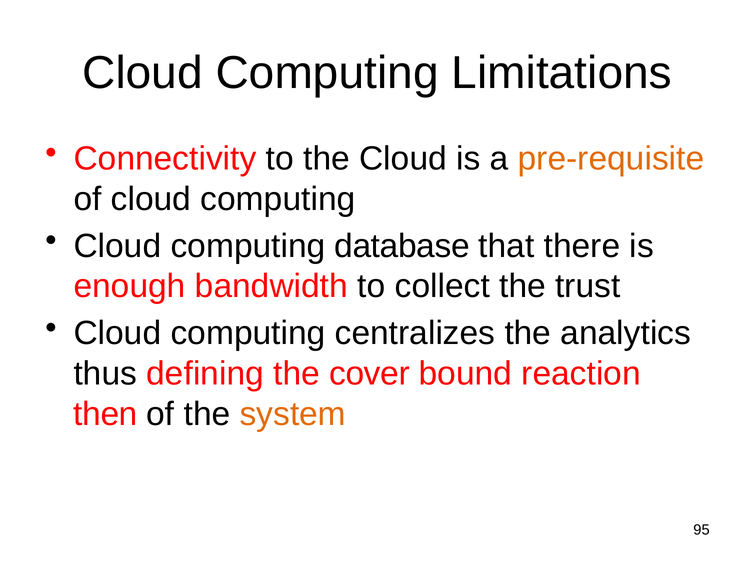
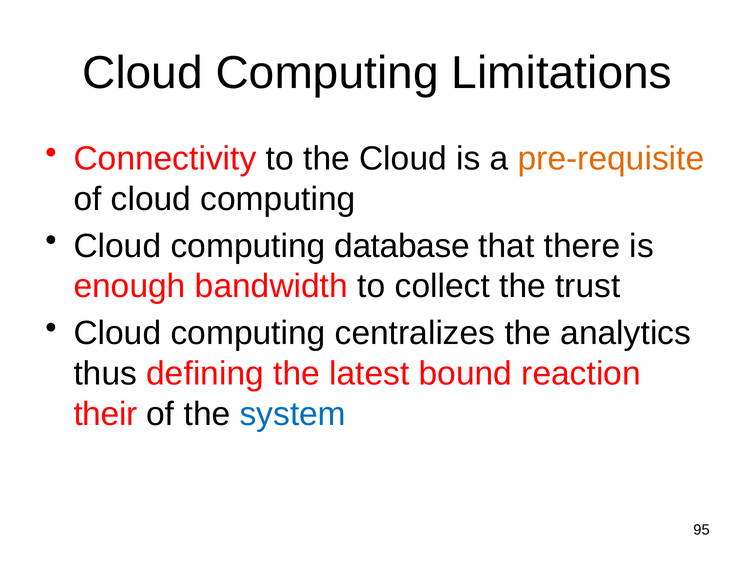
cover: cover -> latest
then: then -> their
system colour: orange -> blue
